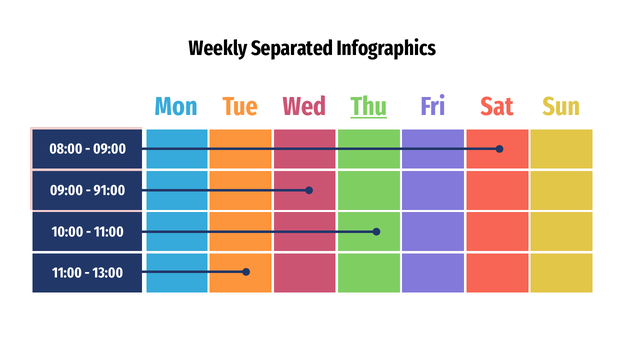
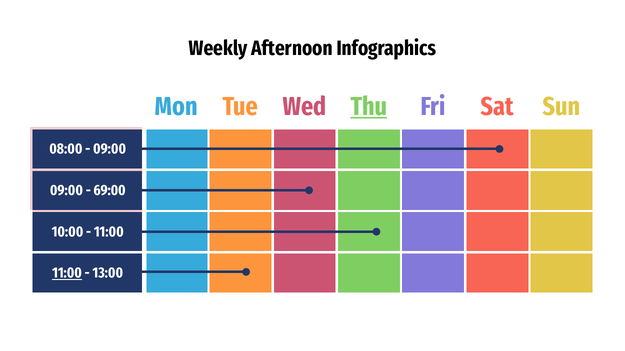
Separated: Separated -> Afternoon
91:00: 91:00 -> 69:00
11:00 at (67, 274) underline: none -> present
